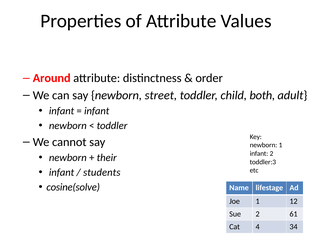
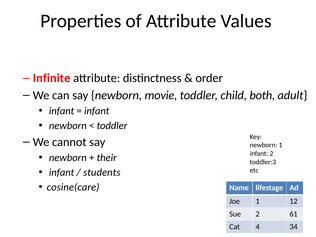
Around: Around -> Infinite
street: street -> movie
cosine(solve: cosine(solve -> cosine(care
